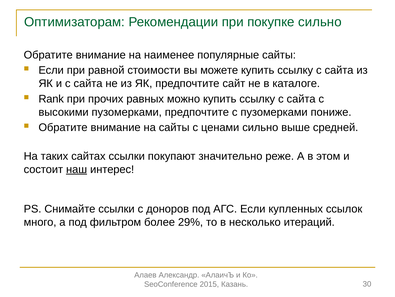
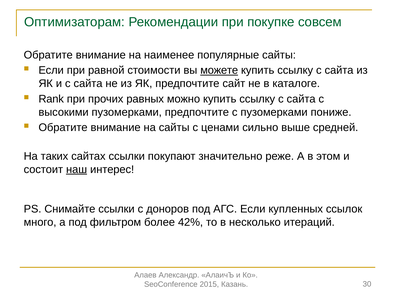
покупке сильно: сильно -> совсем
можете underline: none -> present
29%: 29% -> 42%
